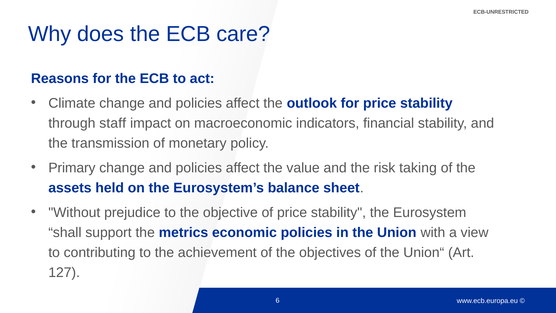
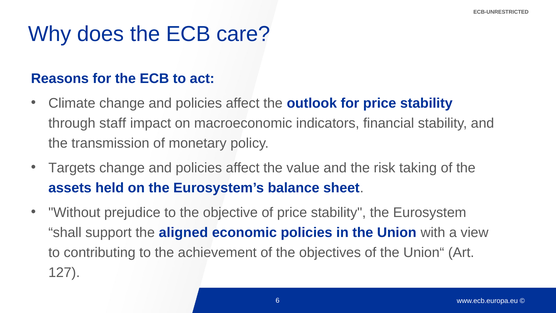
Primary: Primary -> Targets
metrics: metrics -> aligned
